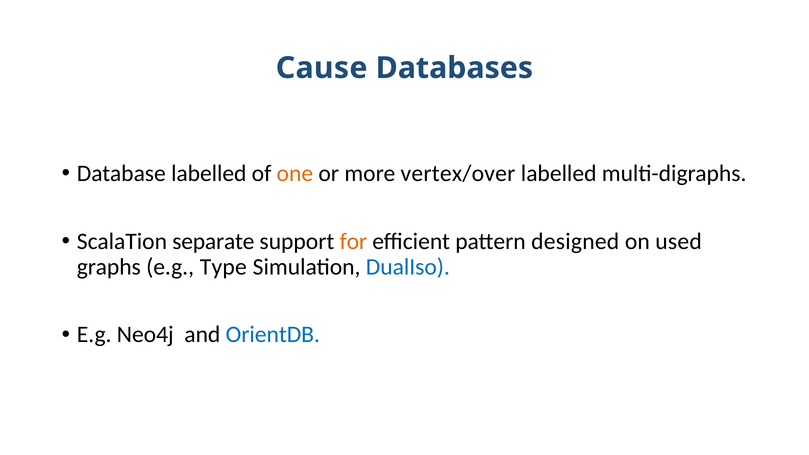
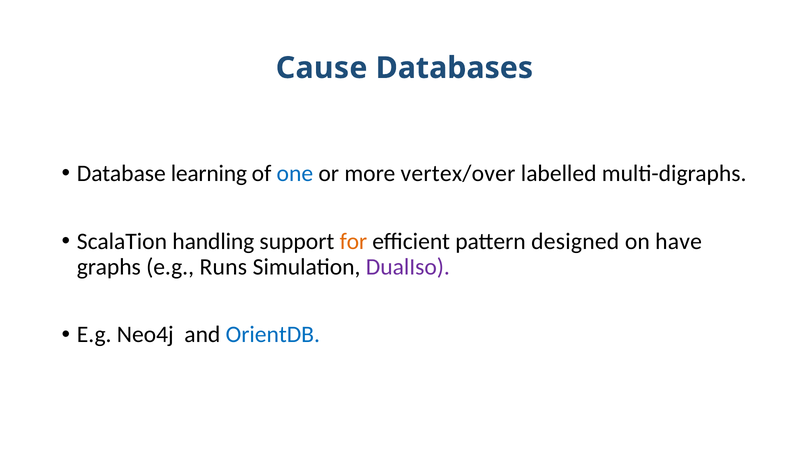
Database labelled: labelled -> learning
one colour: orange -> blue
separate: separate -> handling
used: used -> have
Type: Type -> Runs
DualIso colour: blue -> purple
